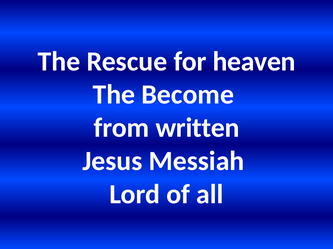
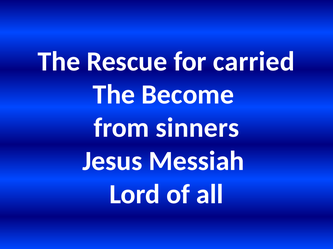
heaven: heaven -> carried
written: written -> sinners
